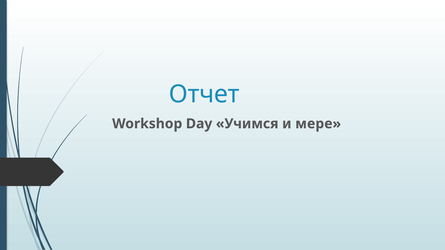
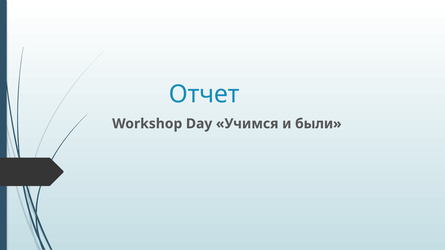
мере: мере -> были
